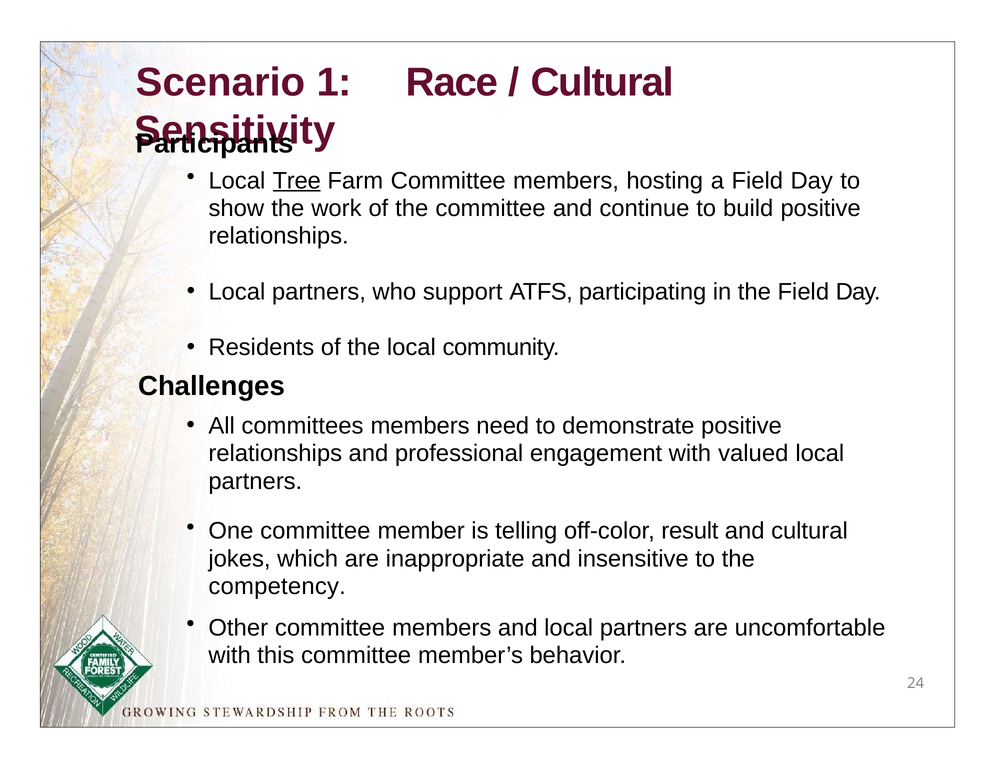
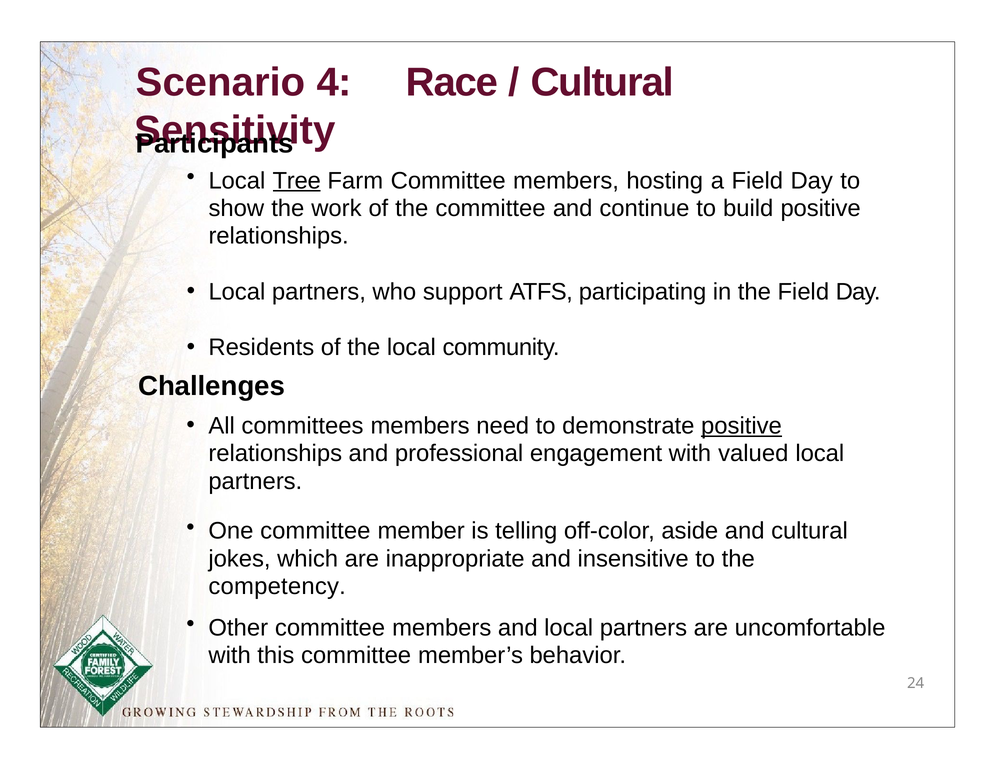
1: 1 -> 4
positive at (741, 426) underline: none -> present
result: result -> aside
